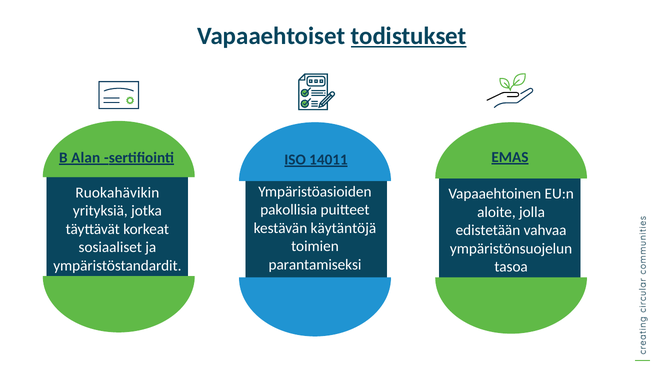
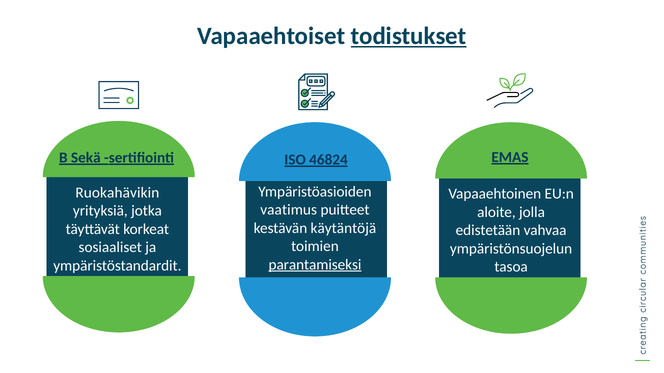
Alan: Alan -> Sekä
14011: 14011 -> 46824
pakollisia: pakollisia -> vaatimus
parantamiseksi underline: none -> present
